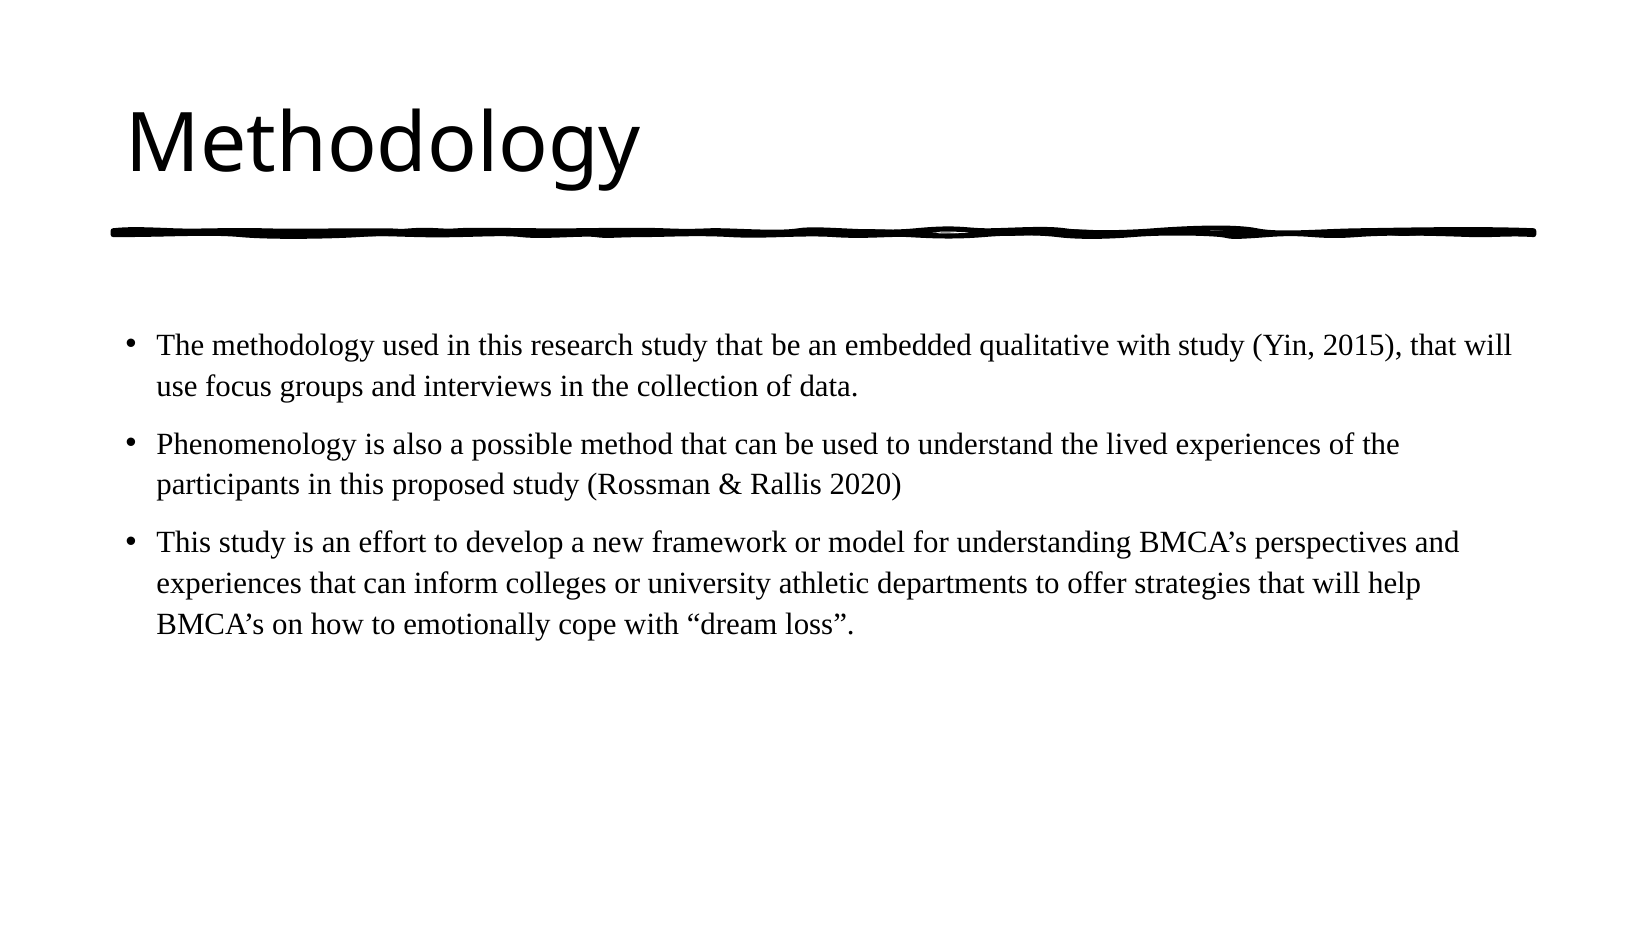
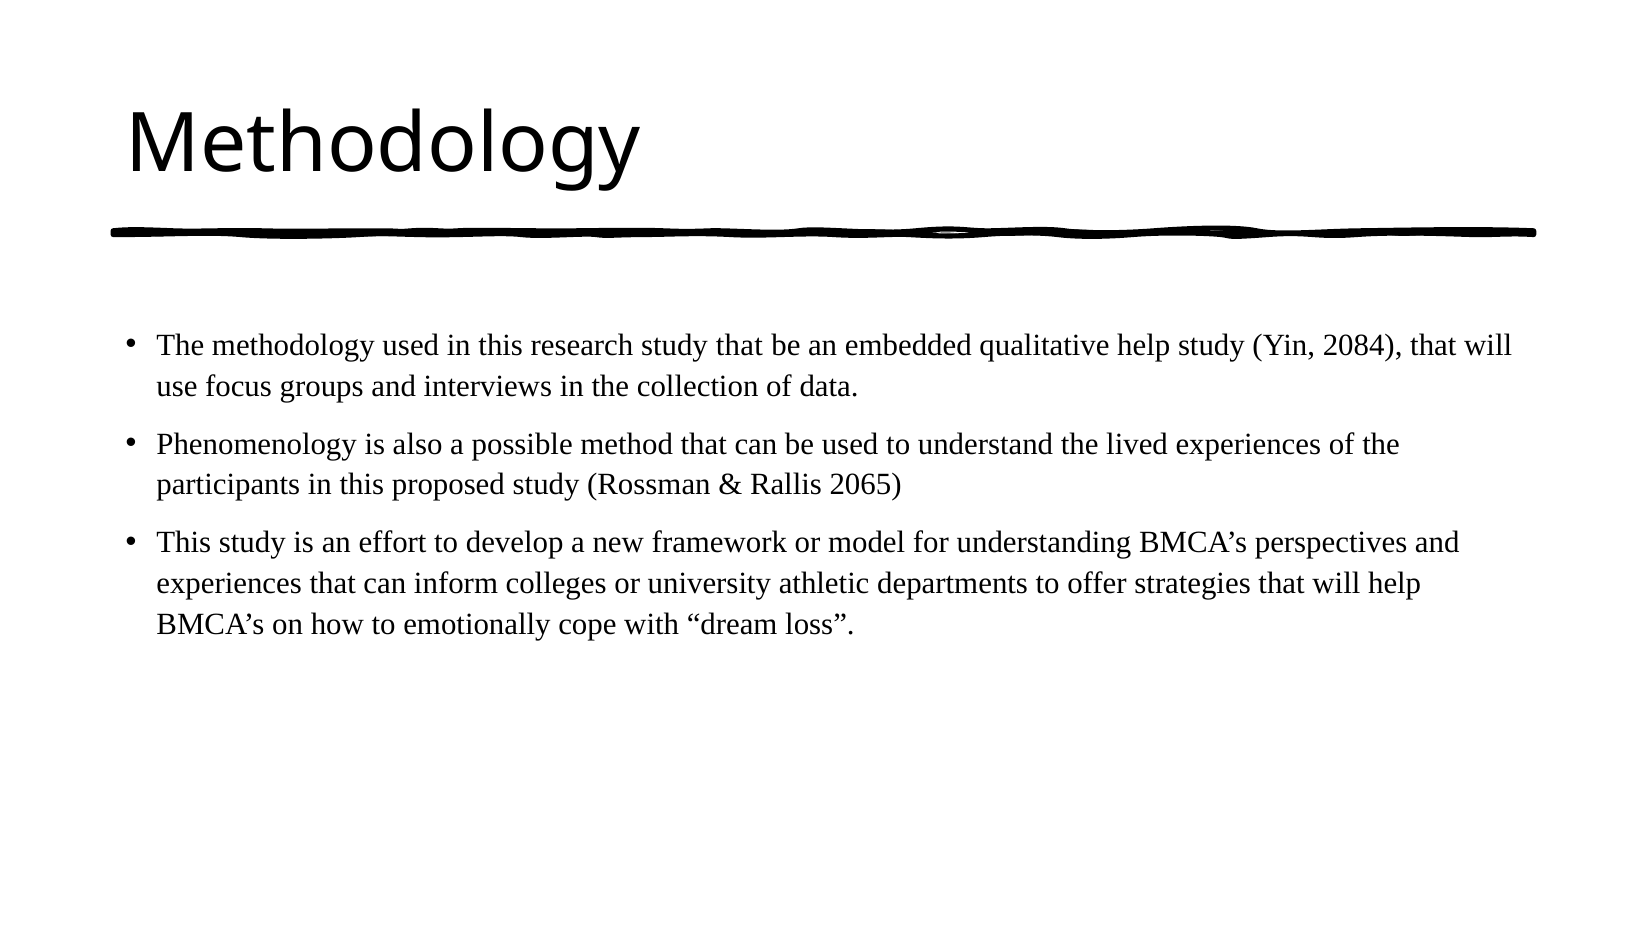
qualitative with: with -> help
2015: 2015 -> 2084
2020: 2020 -> 2065
